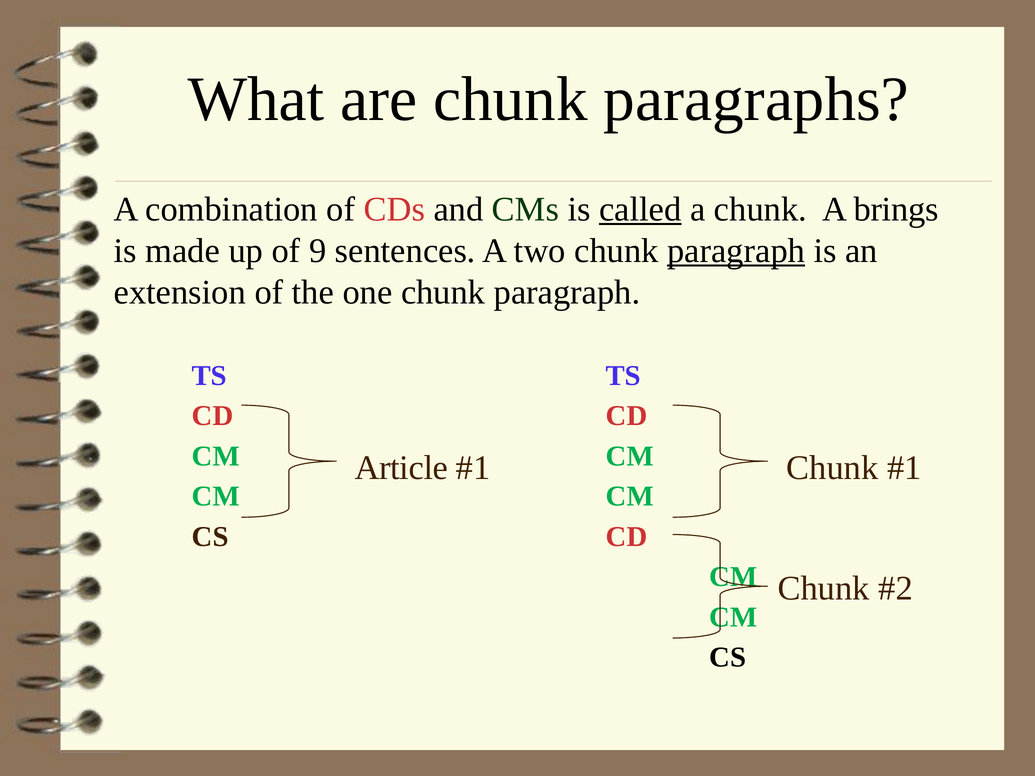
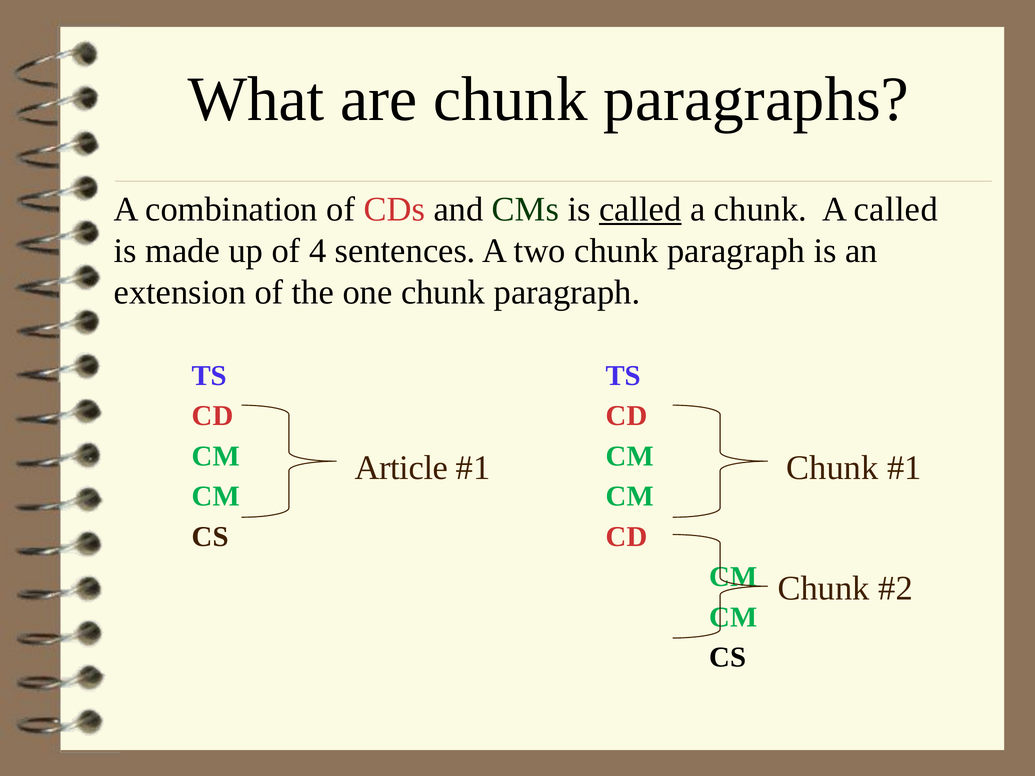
A brings: brings -> called
9: 9 -> 4
paragraph at (736, 251) underline: present -> none
